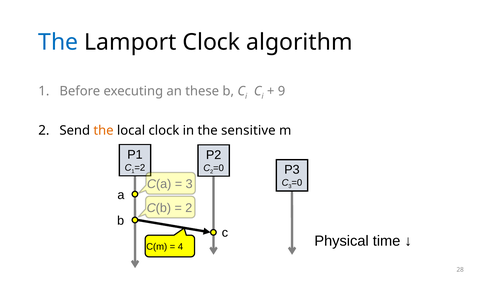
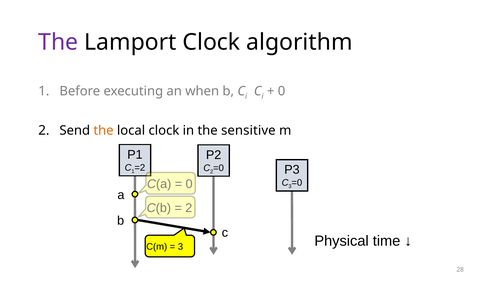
The at (58, 42) colour: blue -> purple
9 at (282, 91): 9 -> 0
these: these -> when
3 at (189, 184): 3 -> 0
4 at (180, 246): 4 -> 3
